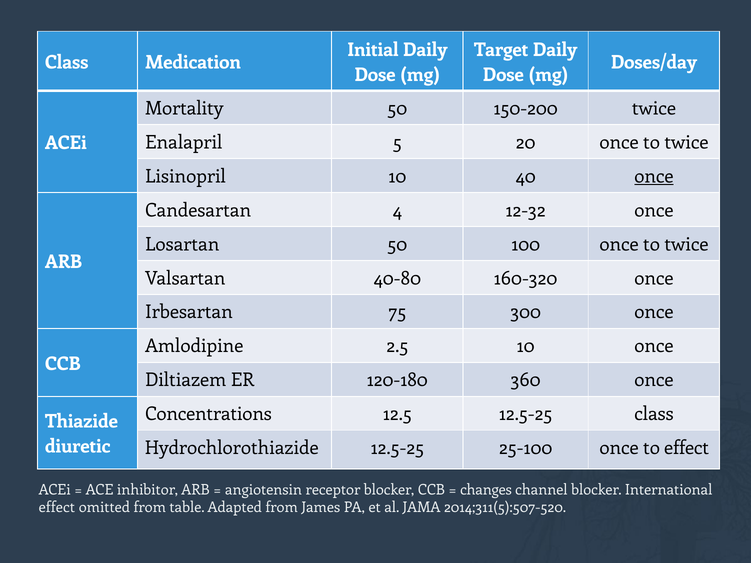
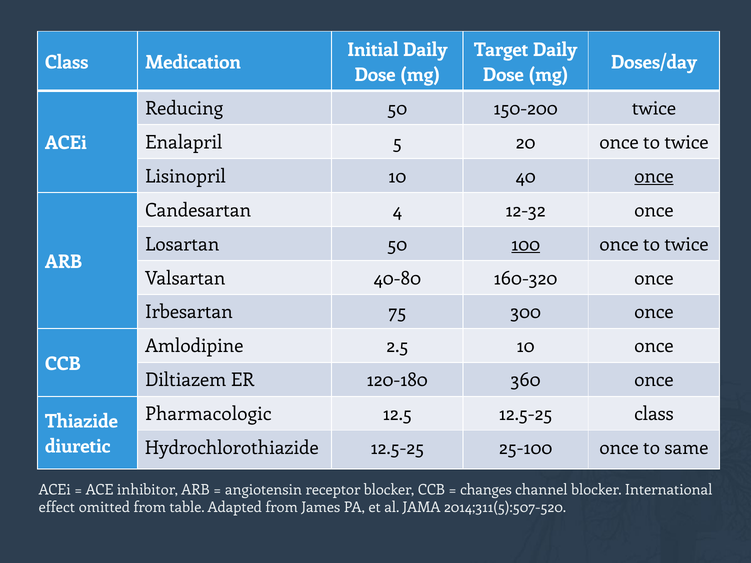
Mortality: Mortality -> Reducing
100 underline: none -> present
Concentrations: Concentrations -> Pharmacologic
to effect: effect -> same
